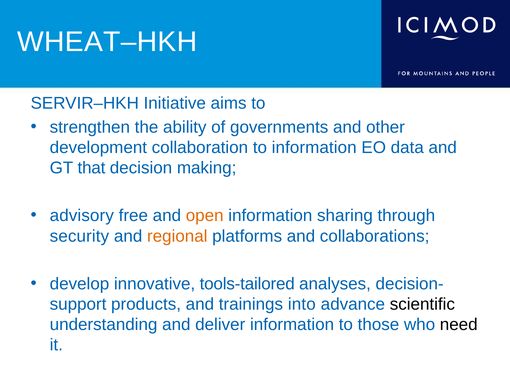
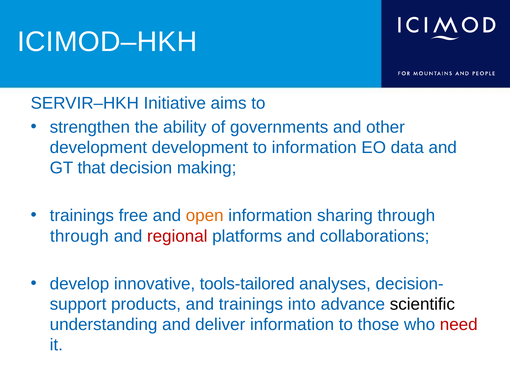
WHEAT–HKH: WHEAT–HKH -> ICIMOD–HKH
development collaboration: collaboration -> development
advisory at (82, 215): advisory -> trainings
security at (79, 236): security -> through
regional colour: orange -> red
need colour: black -> red
